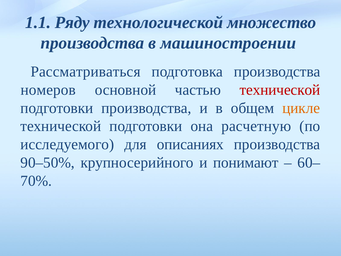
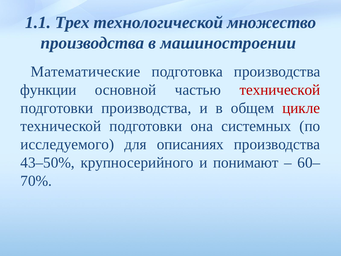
Ряду: Ряду -> Трех
Рассматриваться: Рассматриваться -> Математические
номеров: номеров -> функции
цикле colour: orange -> red
расчетную: расчетную -> системных
90–50%: 90–50% -> 43–50%
